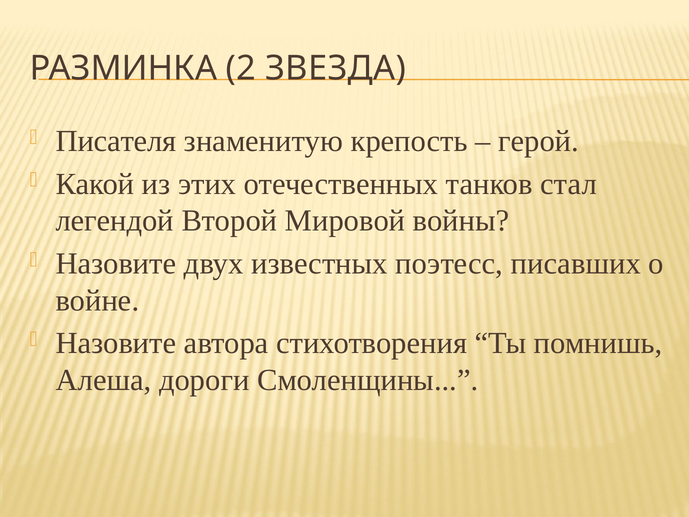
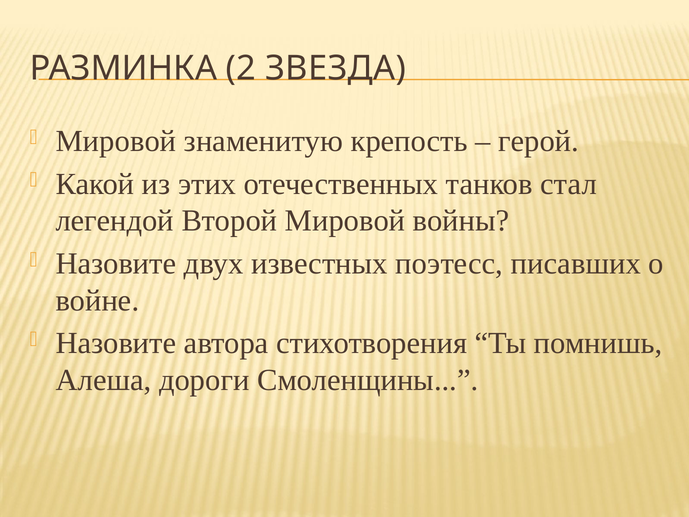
Писателя at (116, 141): Писателя -> Мировой
